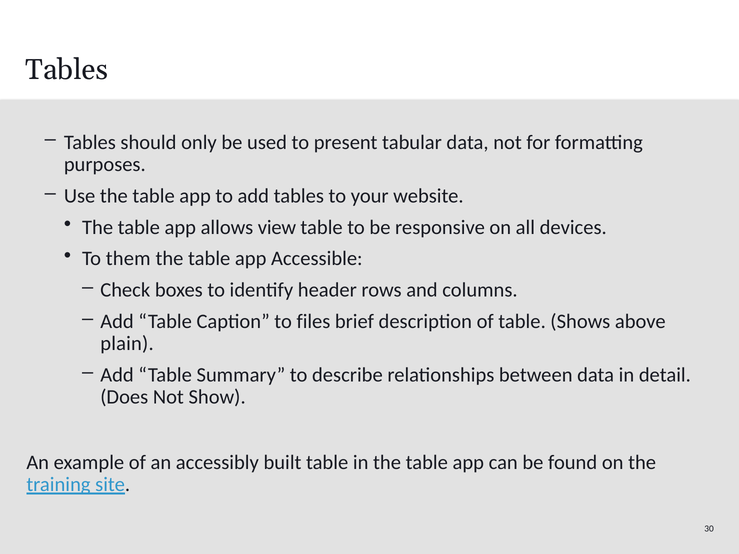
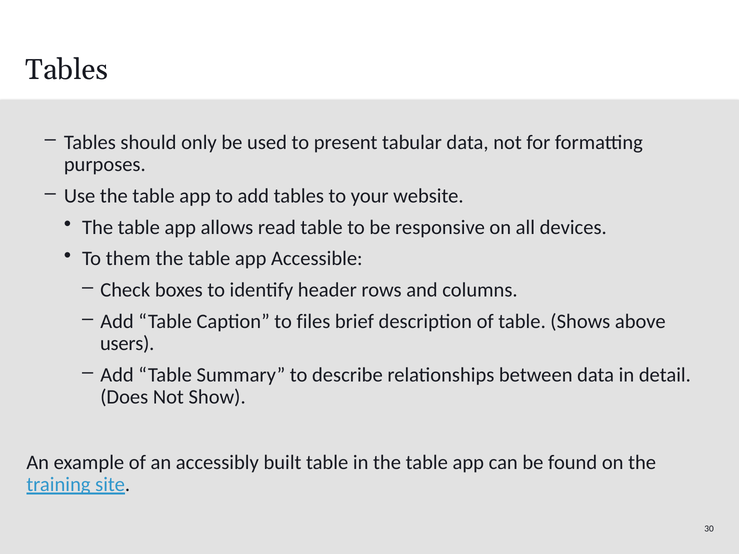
view: view -> read
plain: plain -> users
